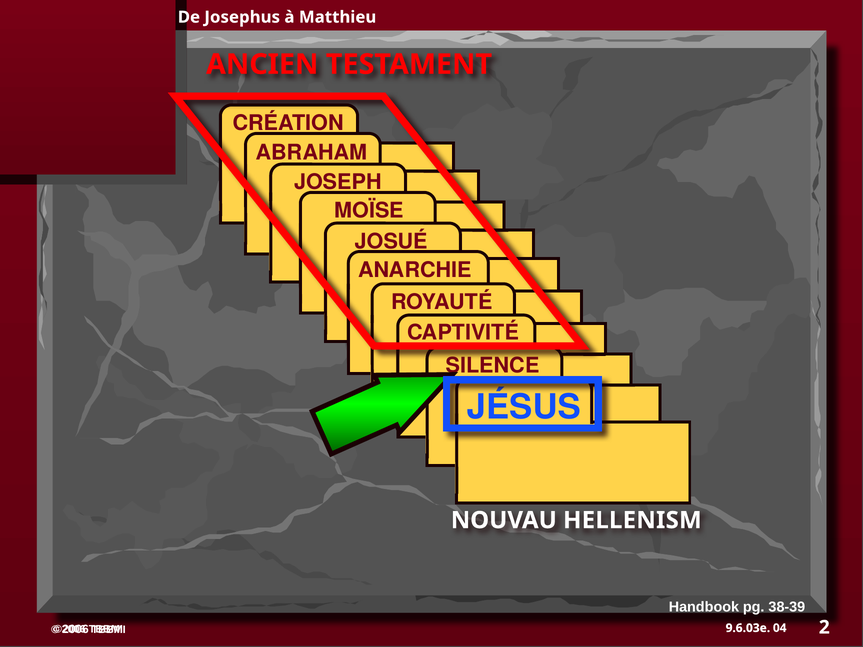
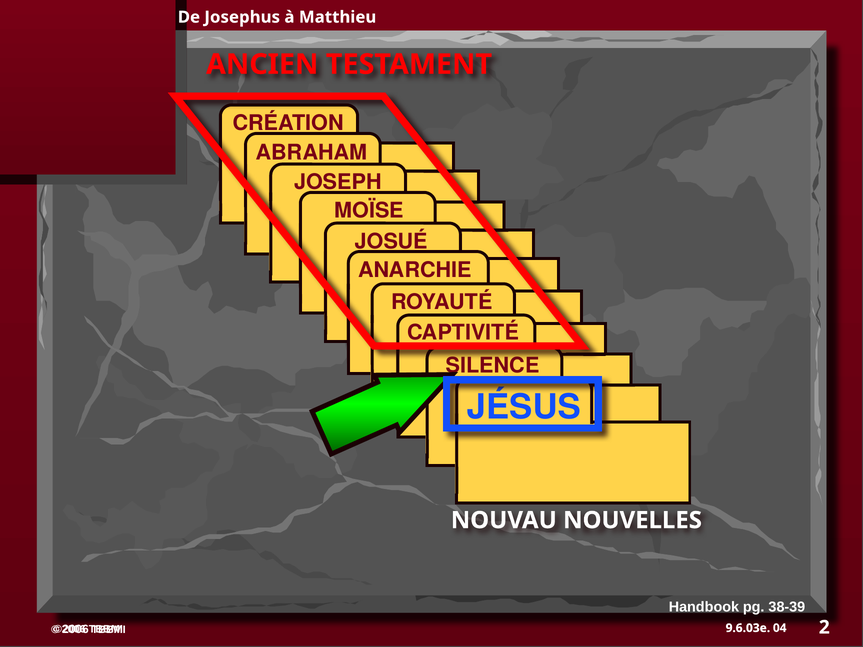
HELLENISM: HELLENISM -> NOUVELLES
